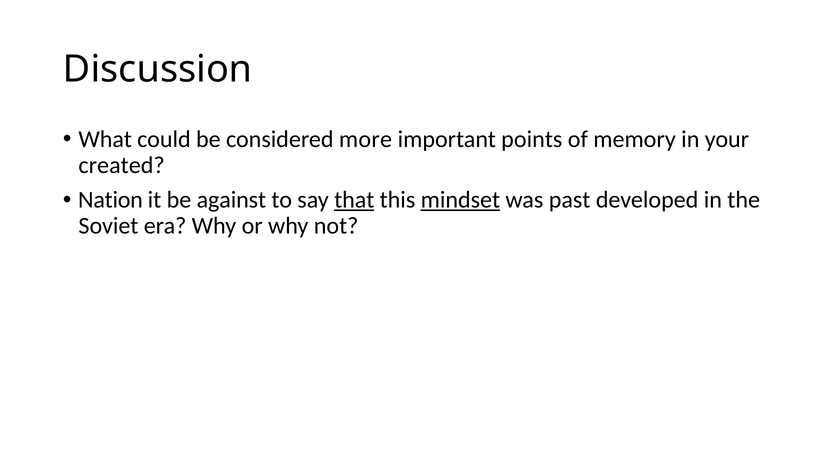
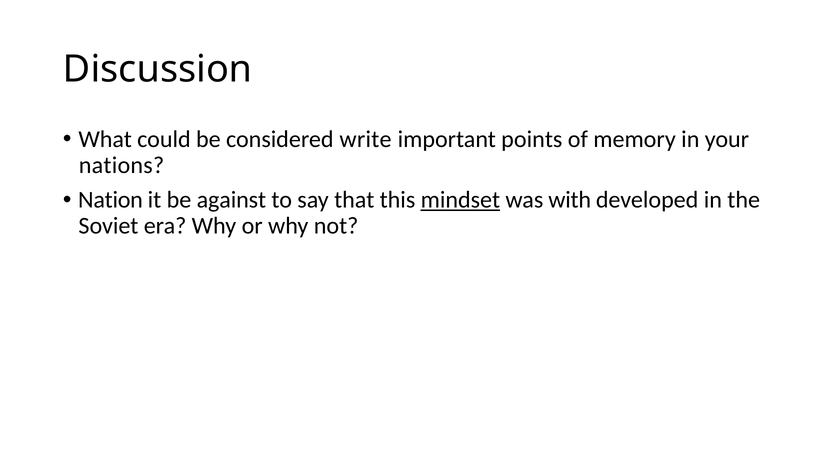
more: more -> write
created: created -> nations
that underline: present -> none
past: past -> with
